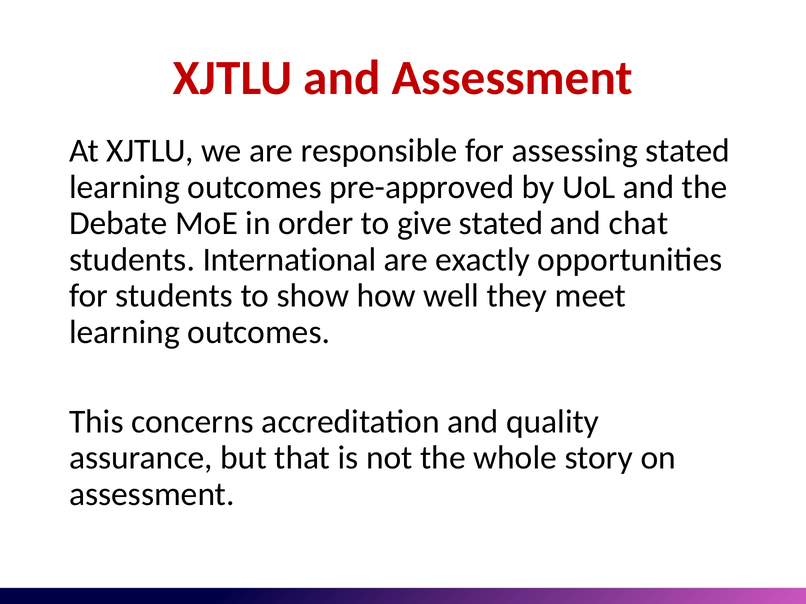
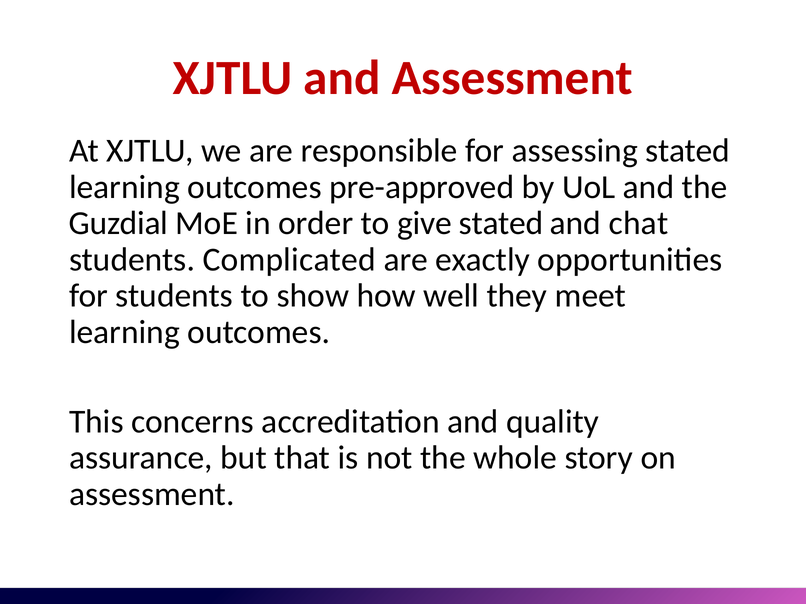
Debate: Debate -> Guzdial
International: International -> Complicated
